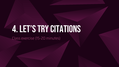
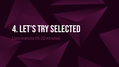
citations: citations -> selected
